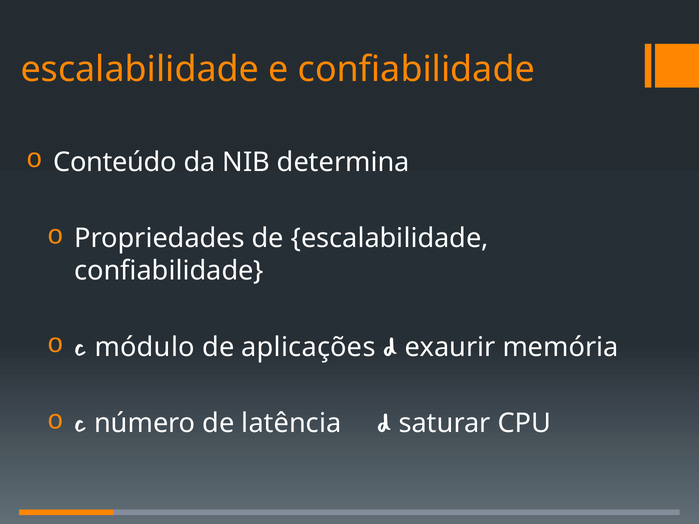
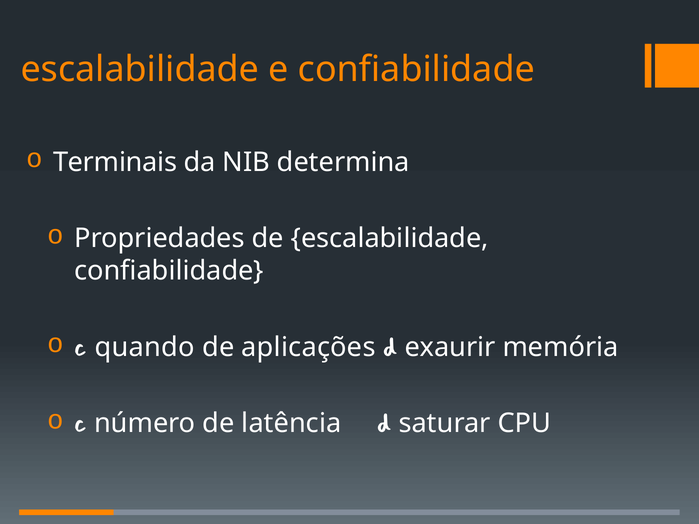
Conteúdo: Conteúdo -> Terminais
módulo: módulo -> quando
